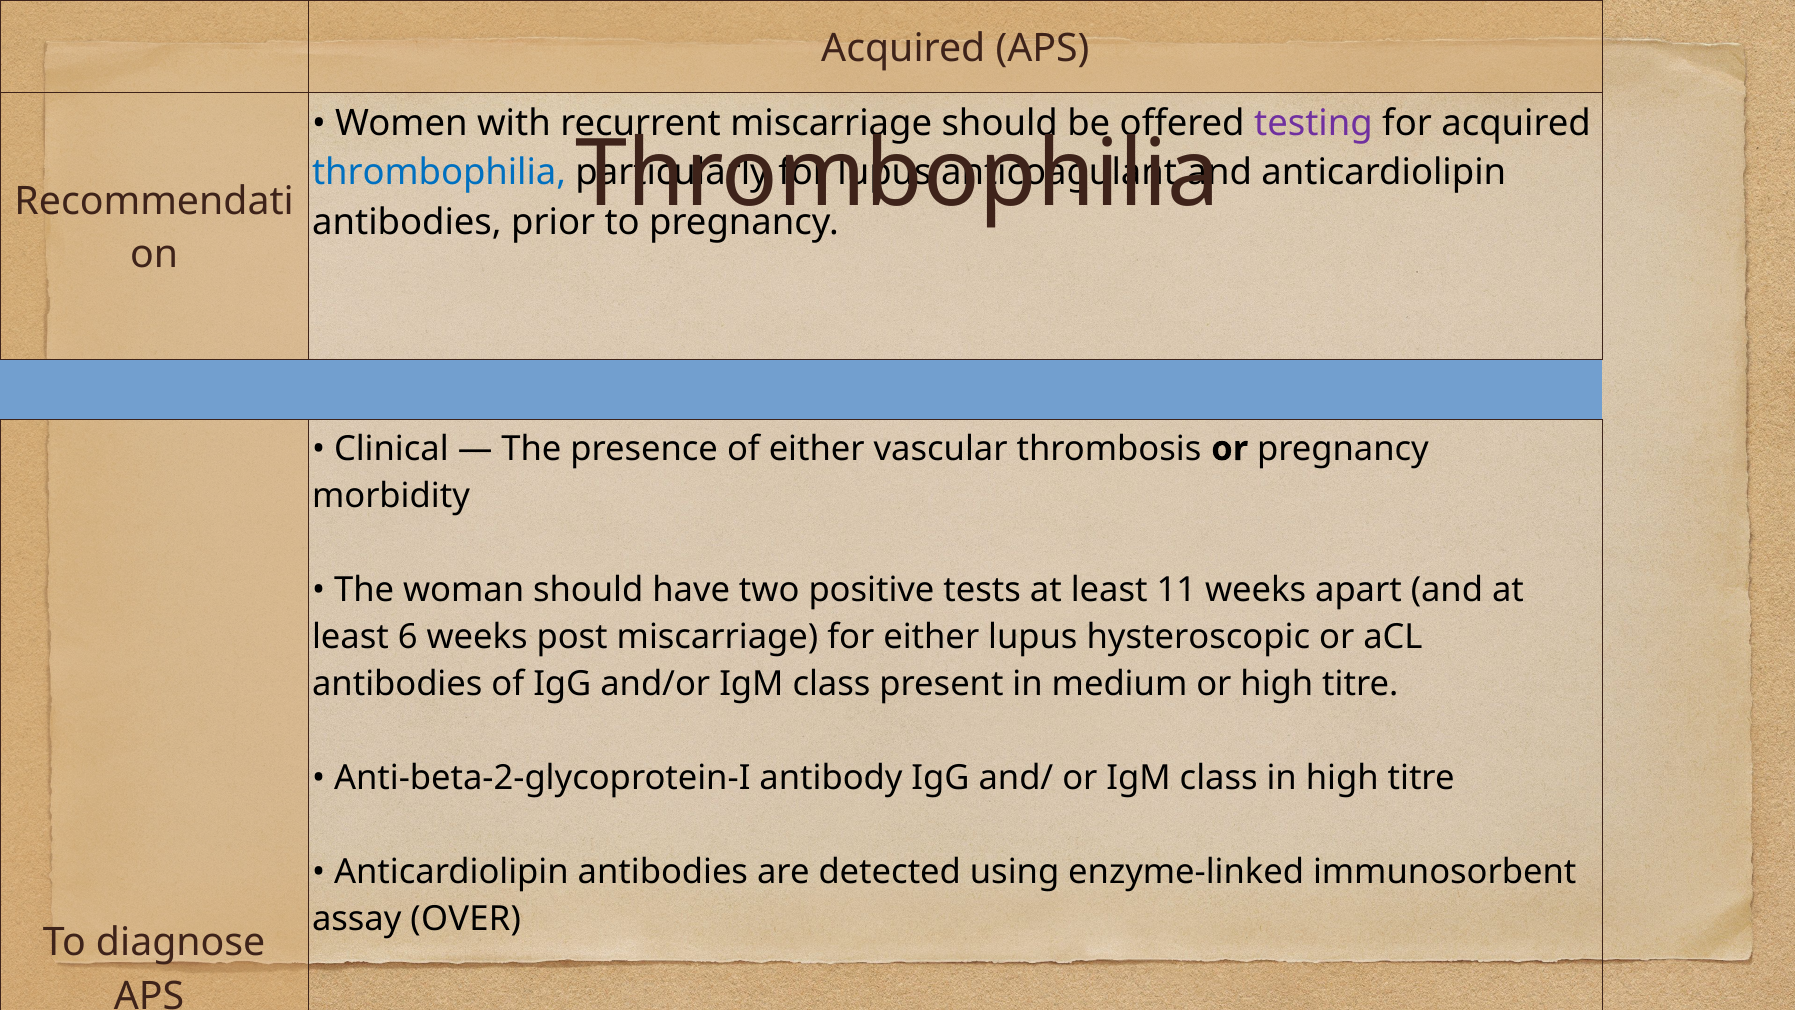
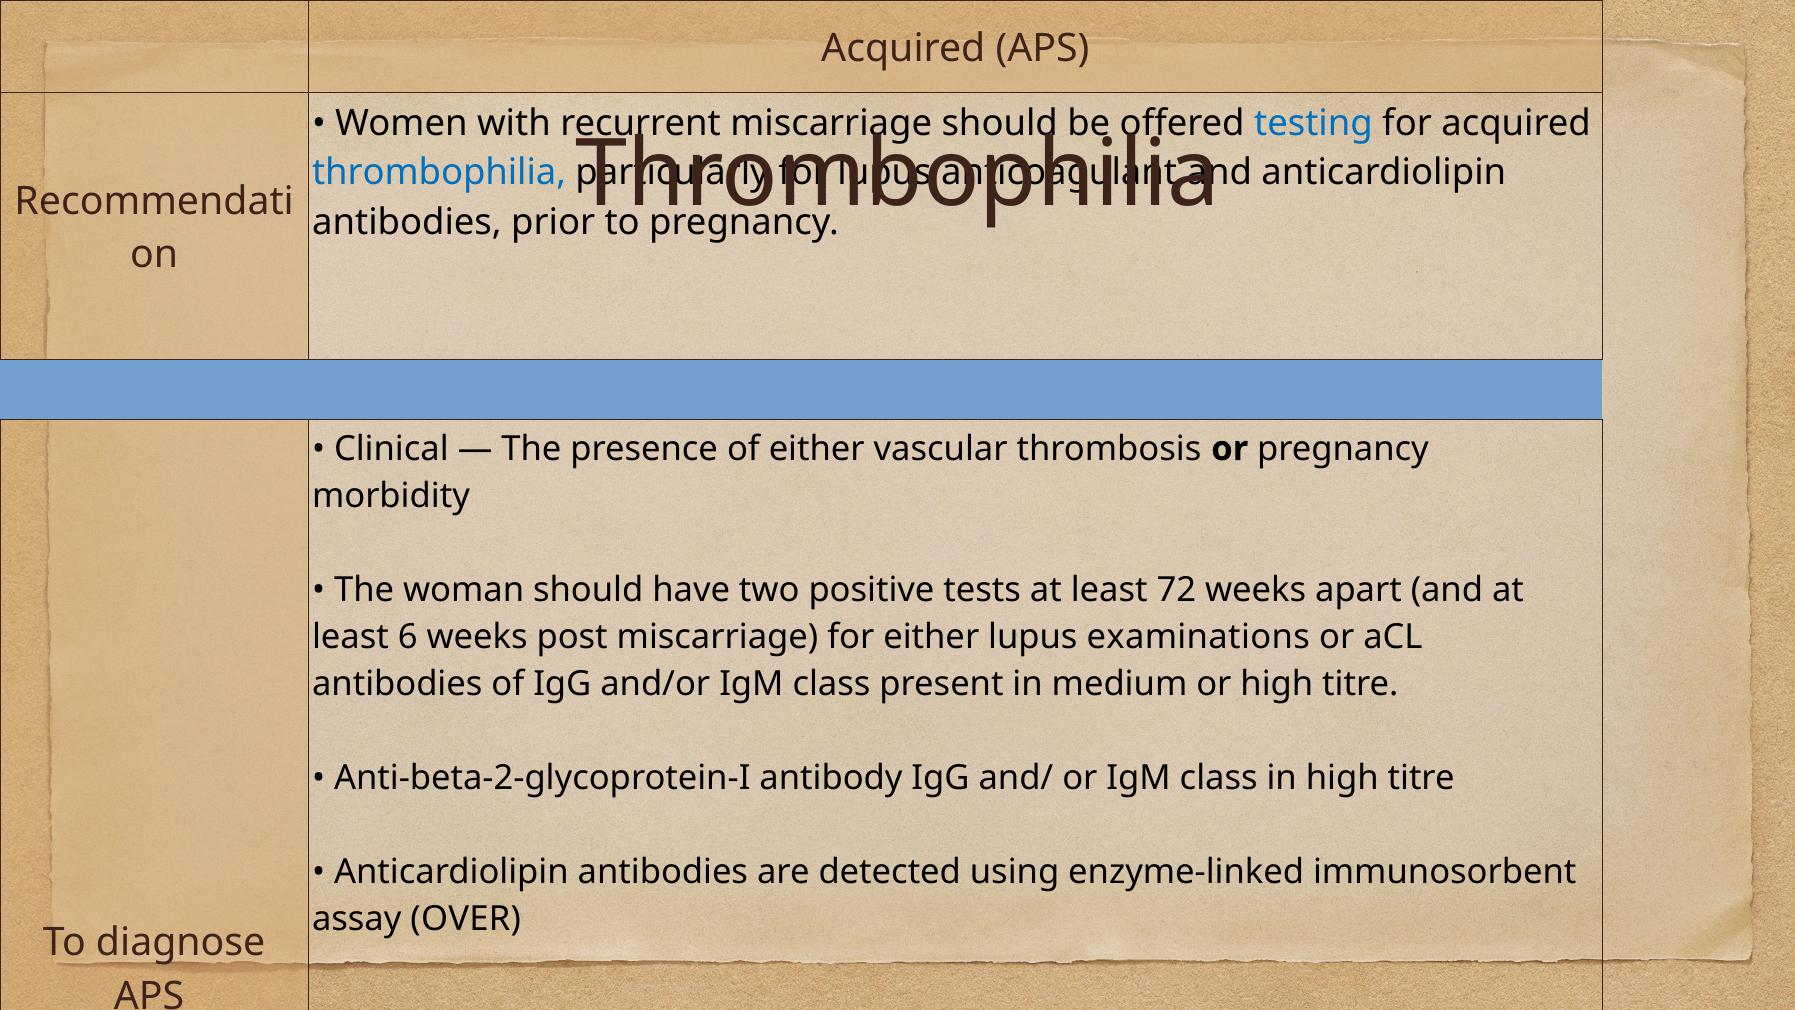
testing colour: purple -> blue
11: 11 -> 72
hysteroscopic: hysteroscopic -> examinations
